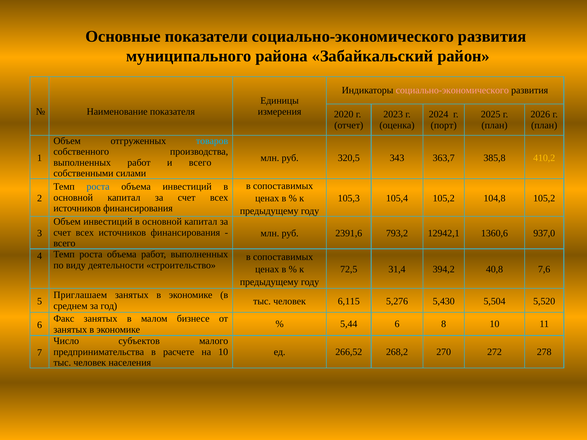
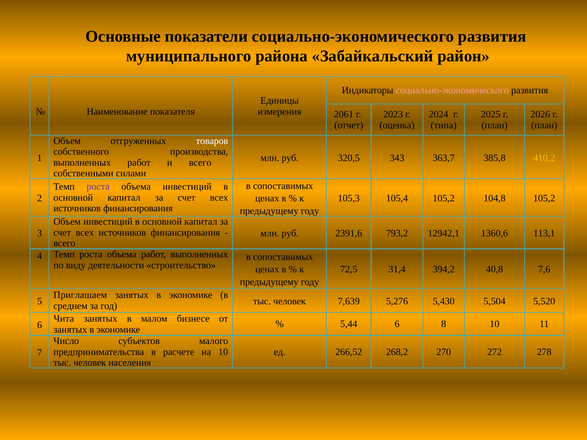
2020: 2020 -> 2061
порт: порт -> типа
товаров colour: light blue -> white
роста at (98, 187) colour: blue -> purple
937,0: 937,0 -> 113,1
6,115: 6,115 -> 7,639
Факс: Факс -> Чита
